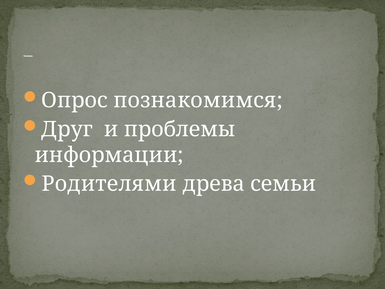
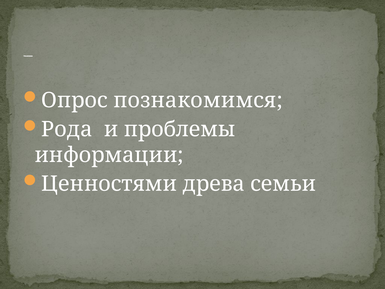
Друг: Друг -> Рода
Родителями: Родителями -> Ценностями
